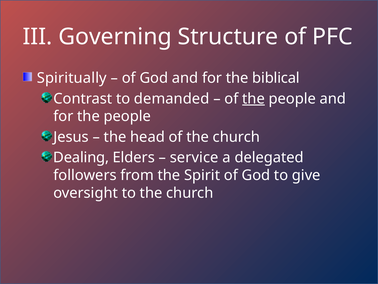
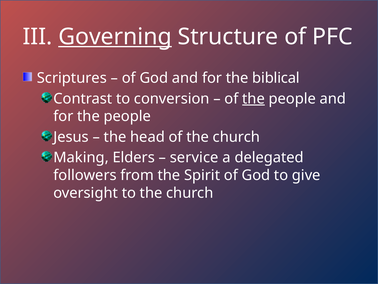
Governing underline: none -> present
Spiritually: Spiritually -> Scriptures
demanded: demanded -> conversion
Dealing: Dealing -> Making
